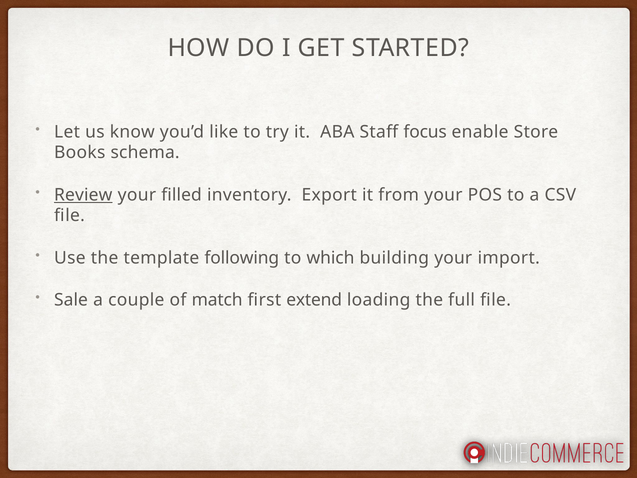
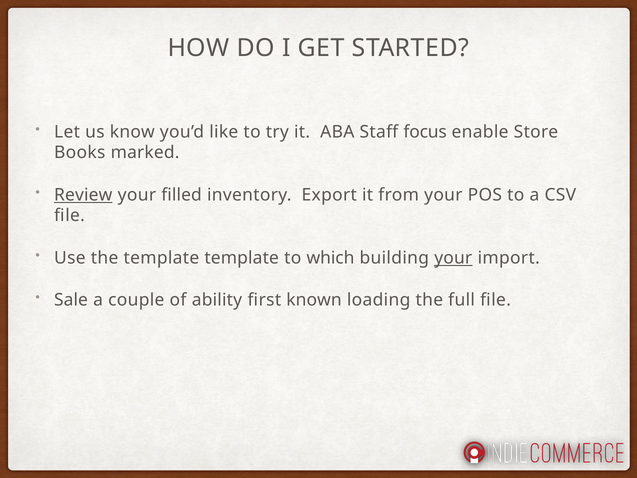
schema: schema -> marked
template following: following -> template
your at (453, 258) underline: none -> present
match: match -> ability
extend: extend -> known
